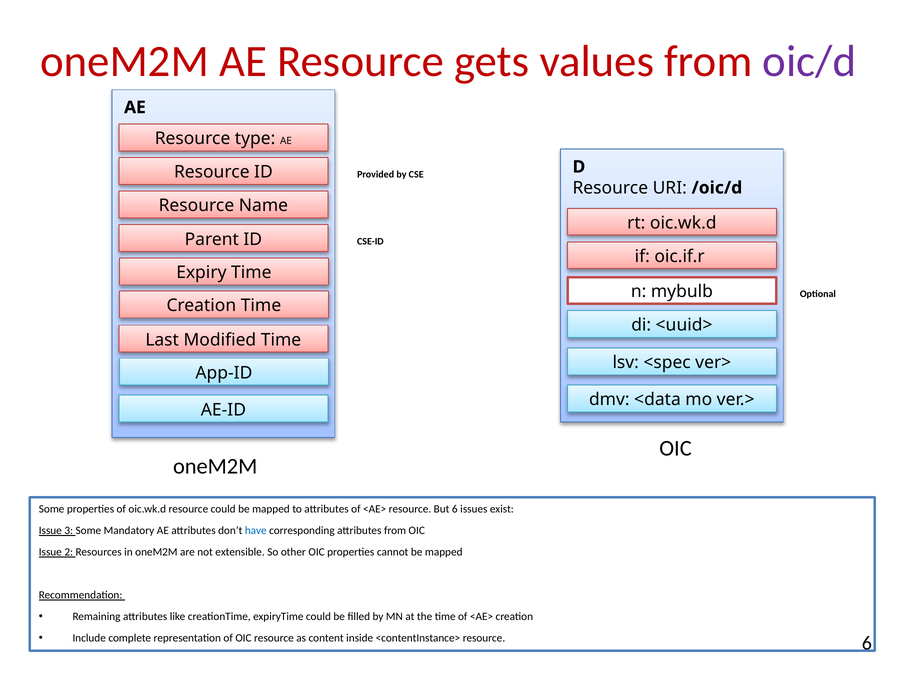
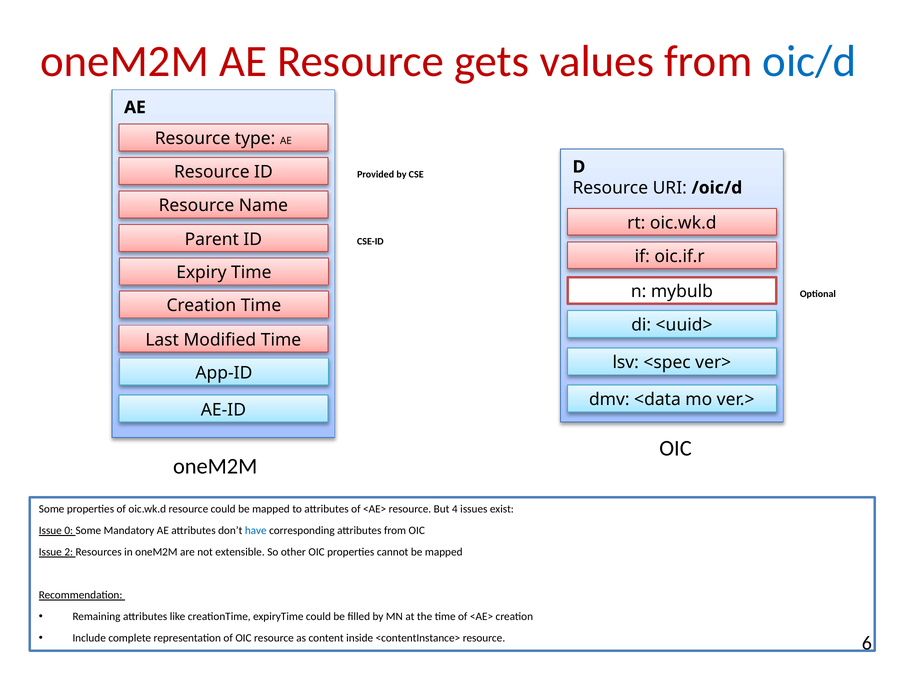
oic/d colour: purple -> blue
But 6: 6 -> 4
3: 3 -> 0
